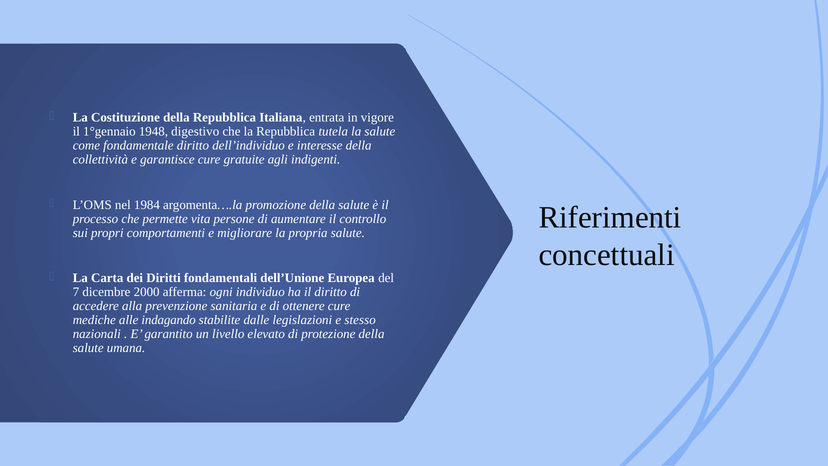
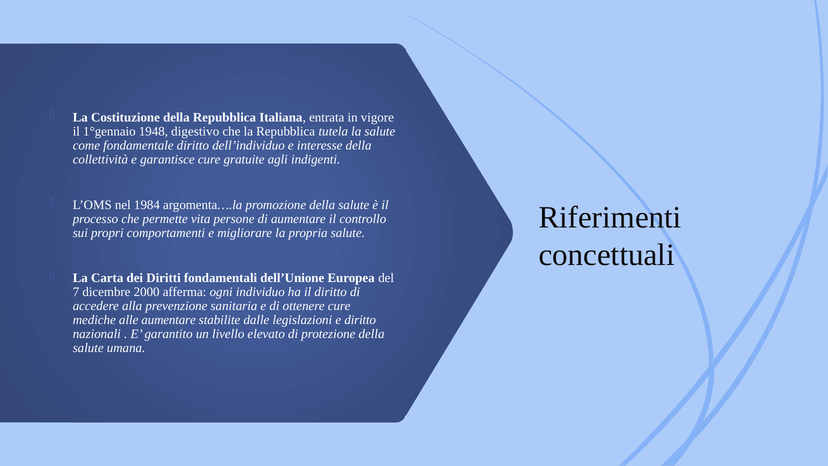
alle indagando: indagando -> aumentare
e stesso: stesso -> diritto
